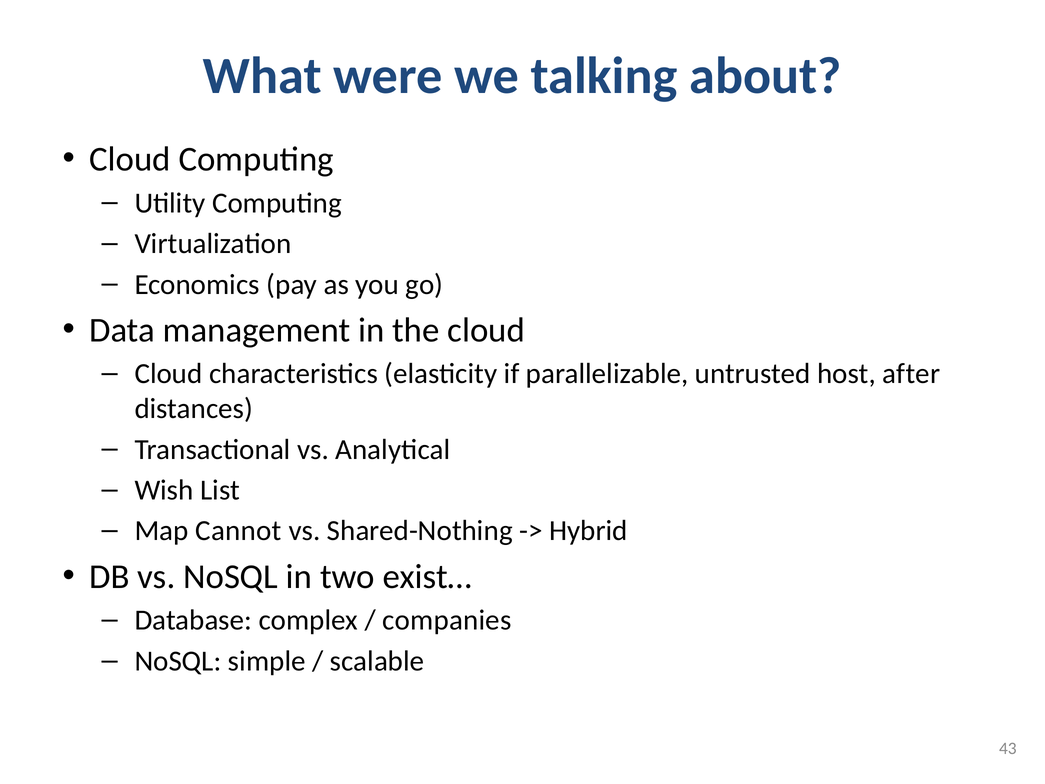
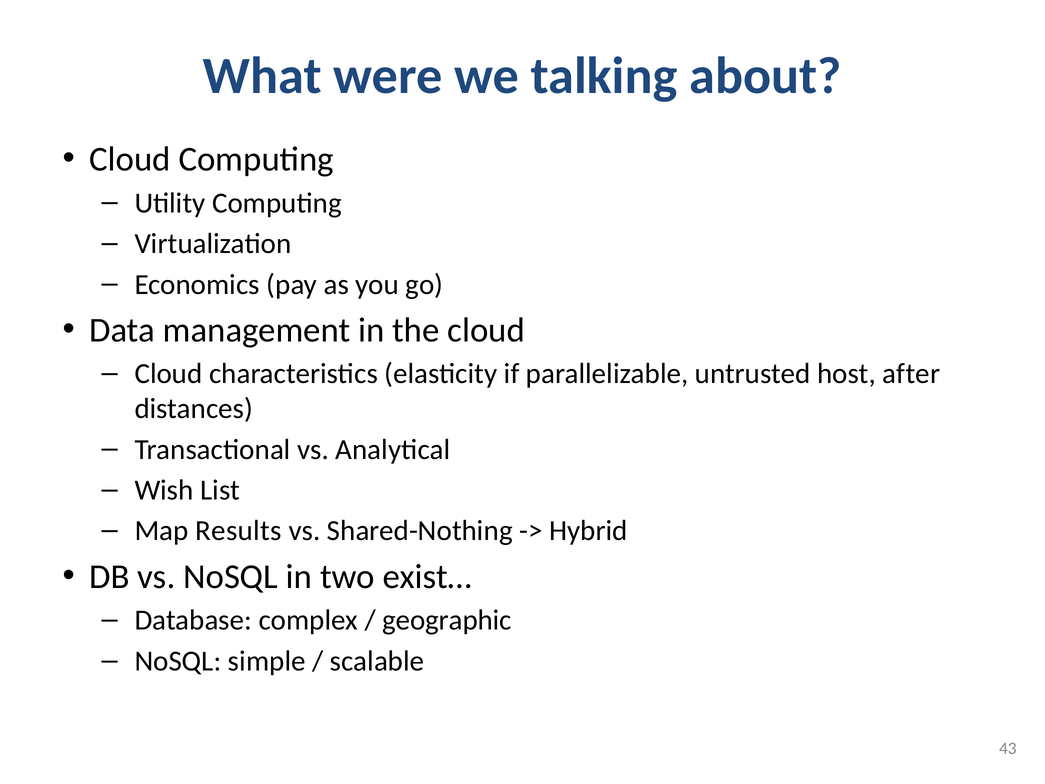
Cannot: Cannot -> Results
companies: companies -> geographic
